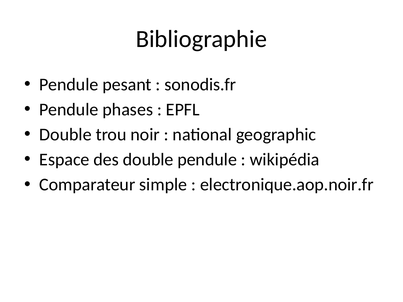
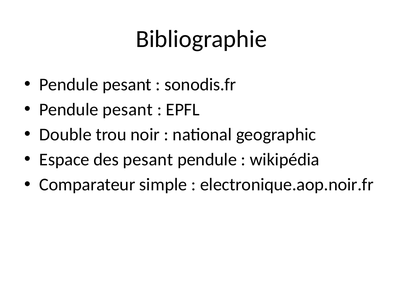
phases at (128, 110): phases -> pesant
des double: double -> pesant
